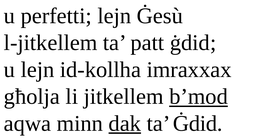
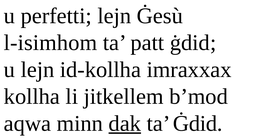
l-jitkellem: l-jitkellem -> l-isimhom
għolja: għolja -> kollha
b’mod underline: present -> none
